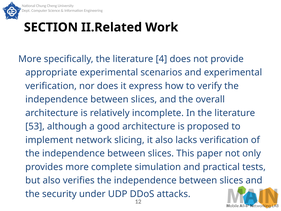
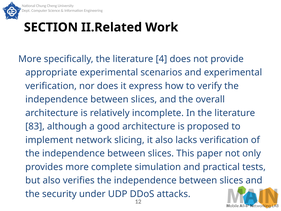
53: 53 -> 83
